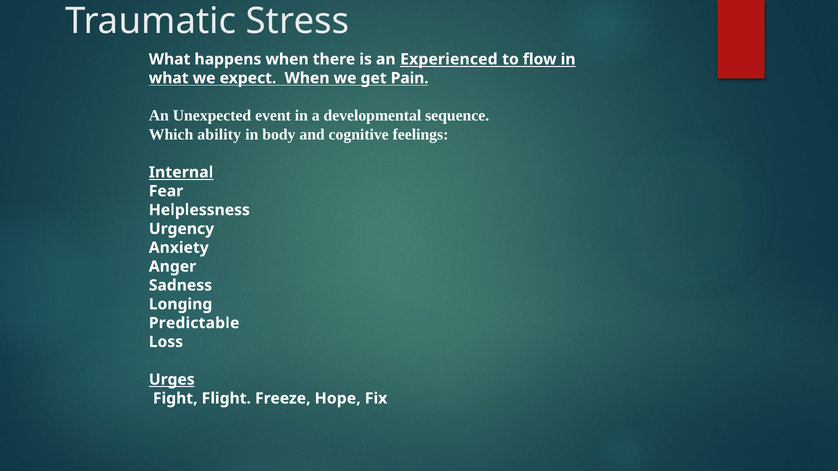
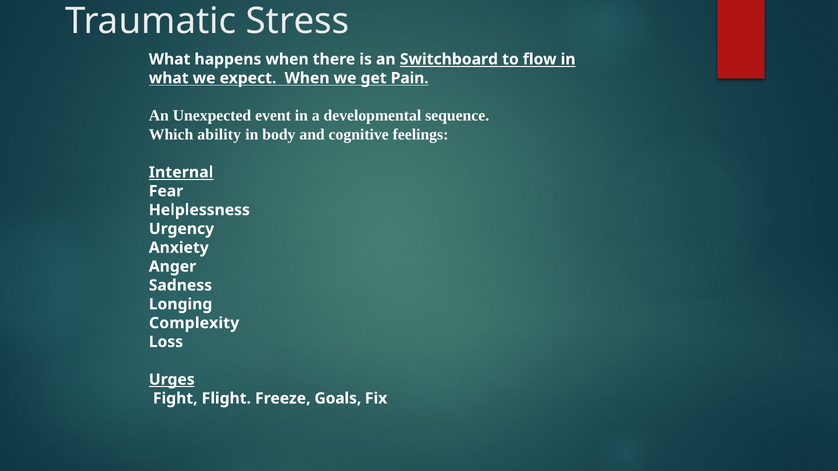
Experienced: Experienced -> Switchboard
Predictable: Predictable -> Complexity
Hope: Hope -> Goals
